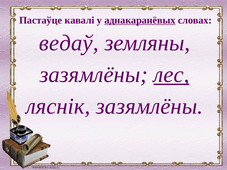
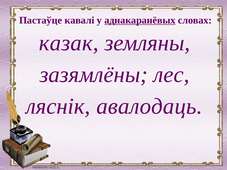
ведаў: ведаў -> казак
лес underline: present -> none
ляснік зазямлёны: зазямлёны -> авалодаць
